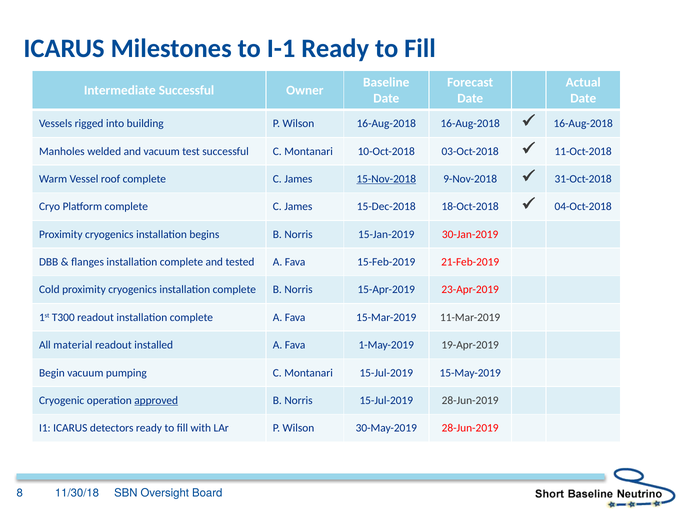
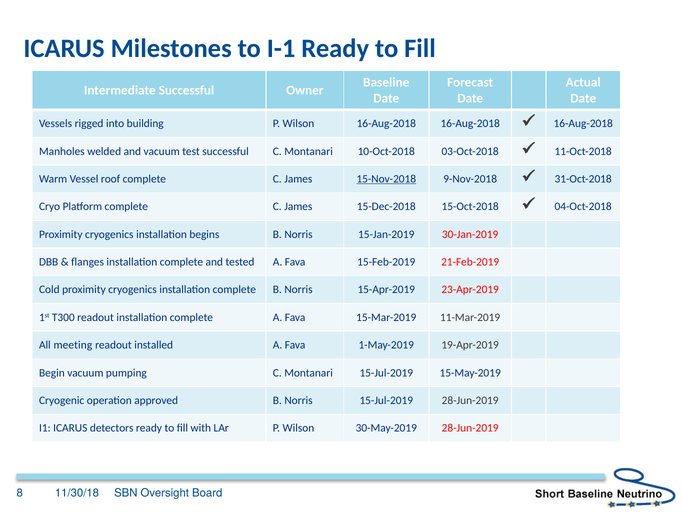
18-Oct-2018: 18-Oct-2018 -> 15-Oct-2018
material: material -> meeting
approved underline: present -> none
